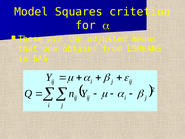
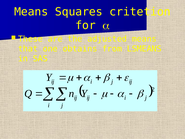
Model at (31, 12): Model -> Means
